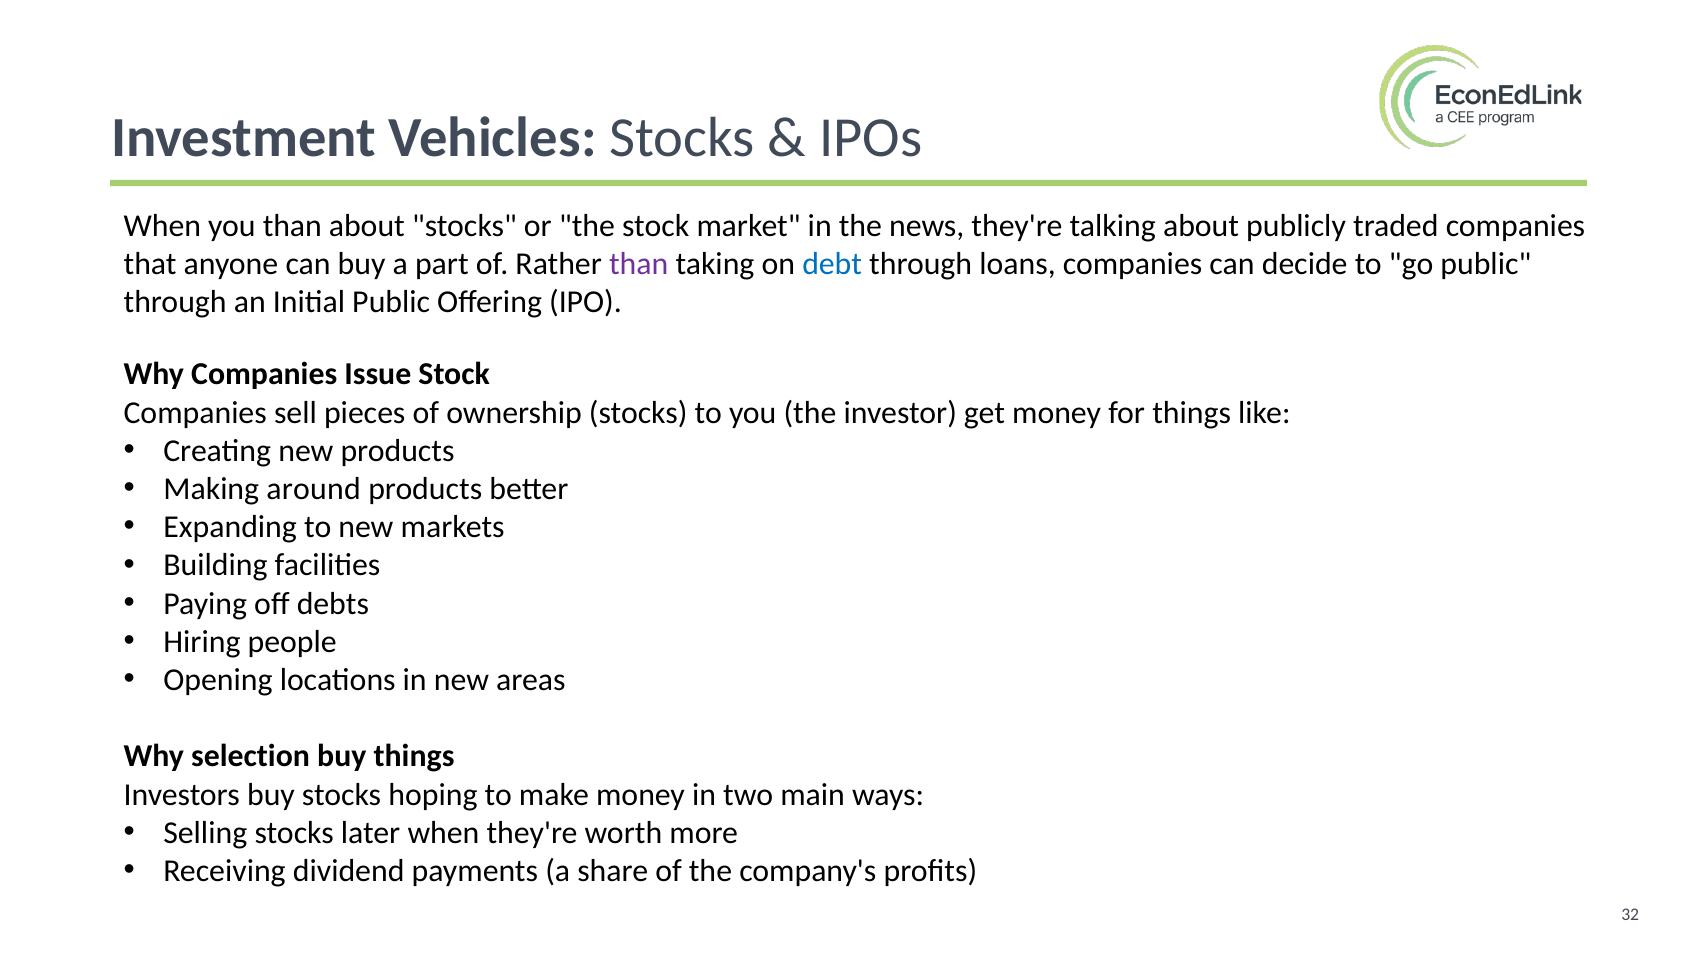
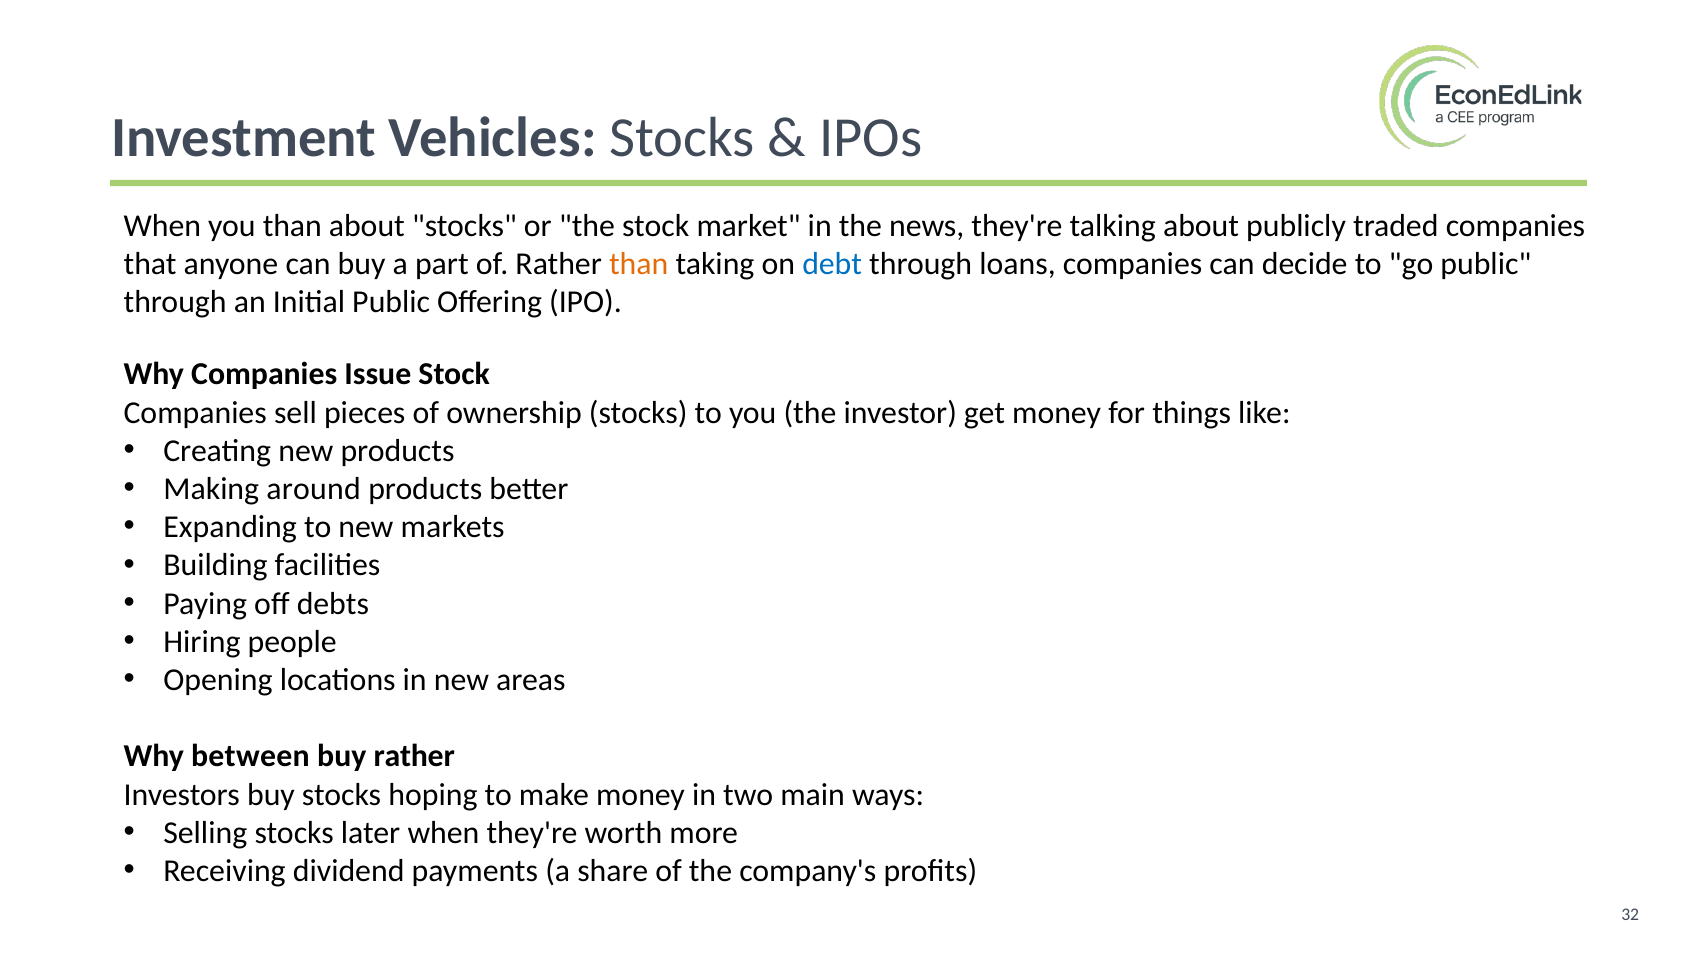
than at (639, 264) colour: purple -> orange
selection: selection -> between
buy things: things -> rather
